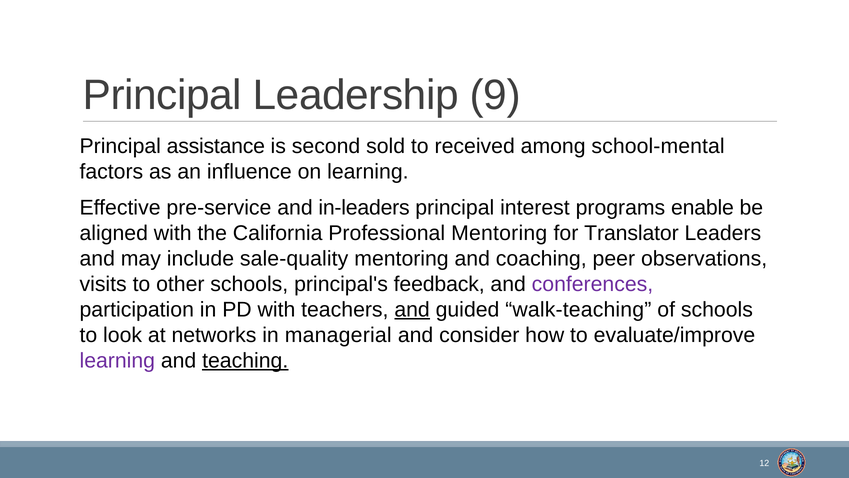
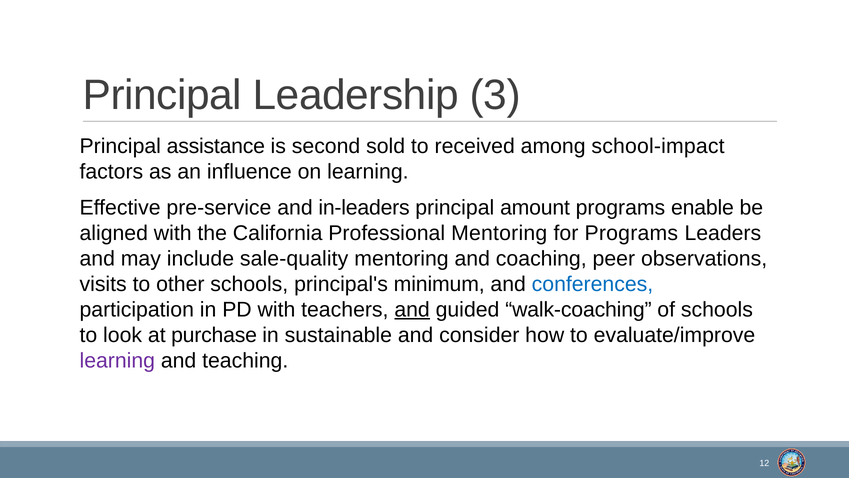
9: 9 -> 3
school-mental: school-mental -> school-impact
interest: interest -> amount
for Translator: Translator -> Programs
feedback: feedback -> minimum
conferences colour: purple -> blue
walk-teaching: walk-teaching -> walk-coaching
networks: networks -> purchase
managerial: managerial -> sustainable
teaching underline: present -> none
